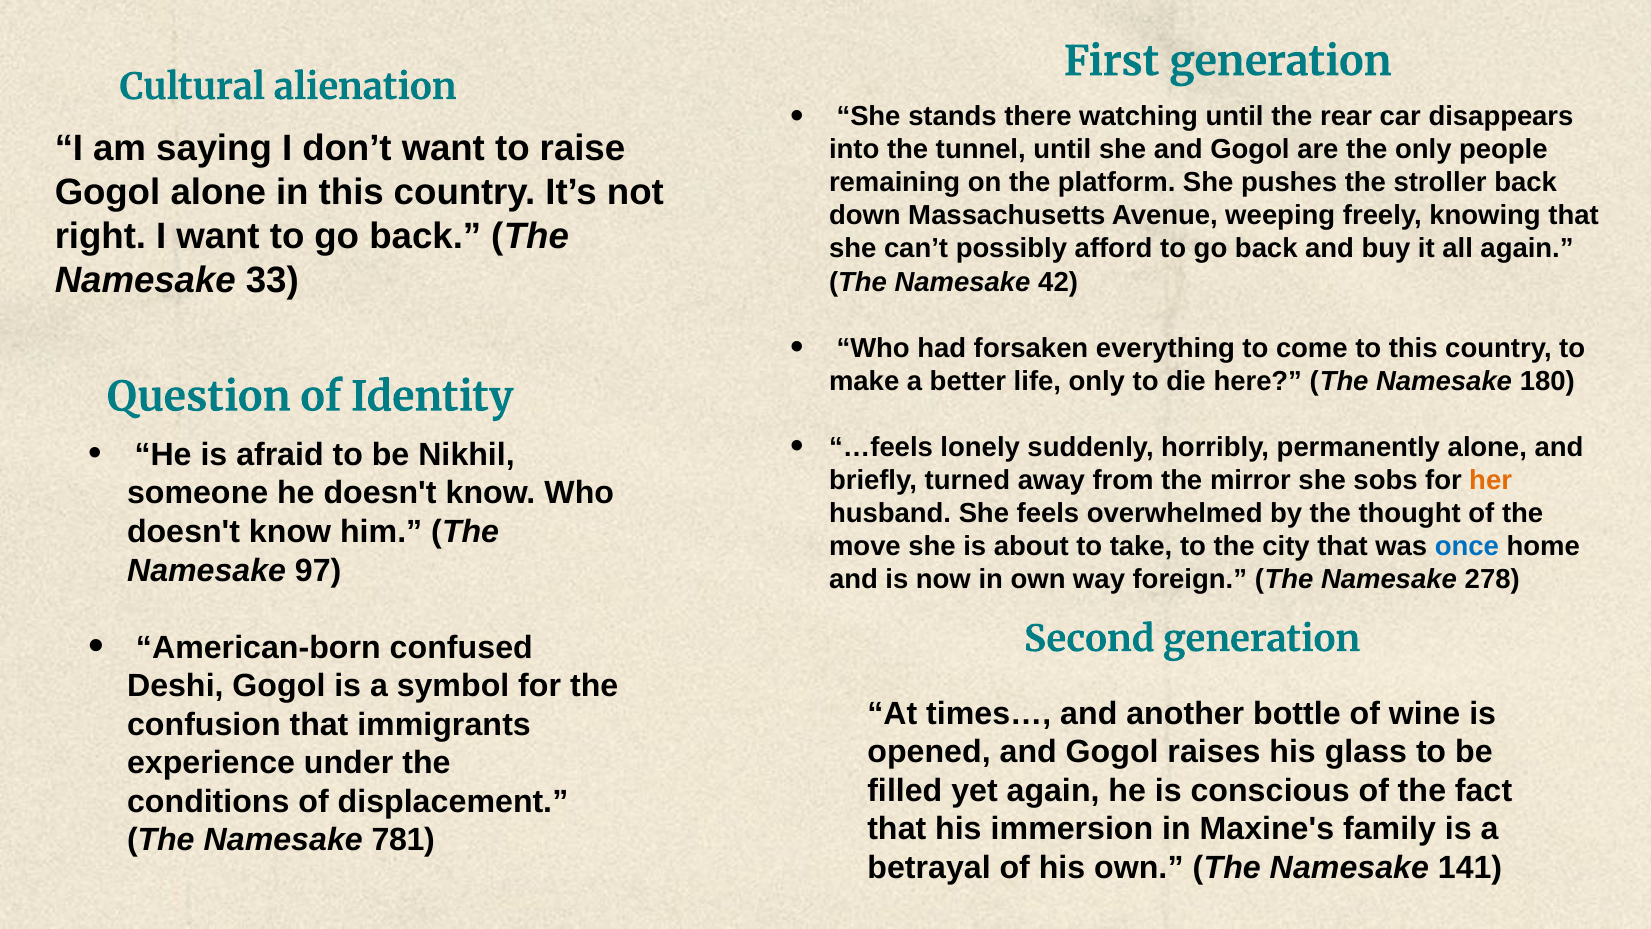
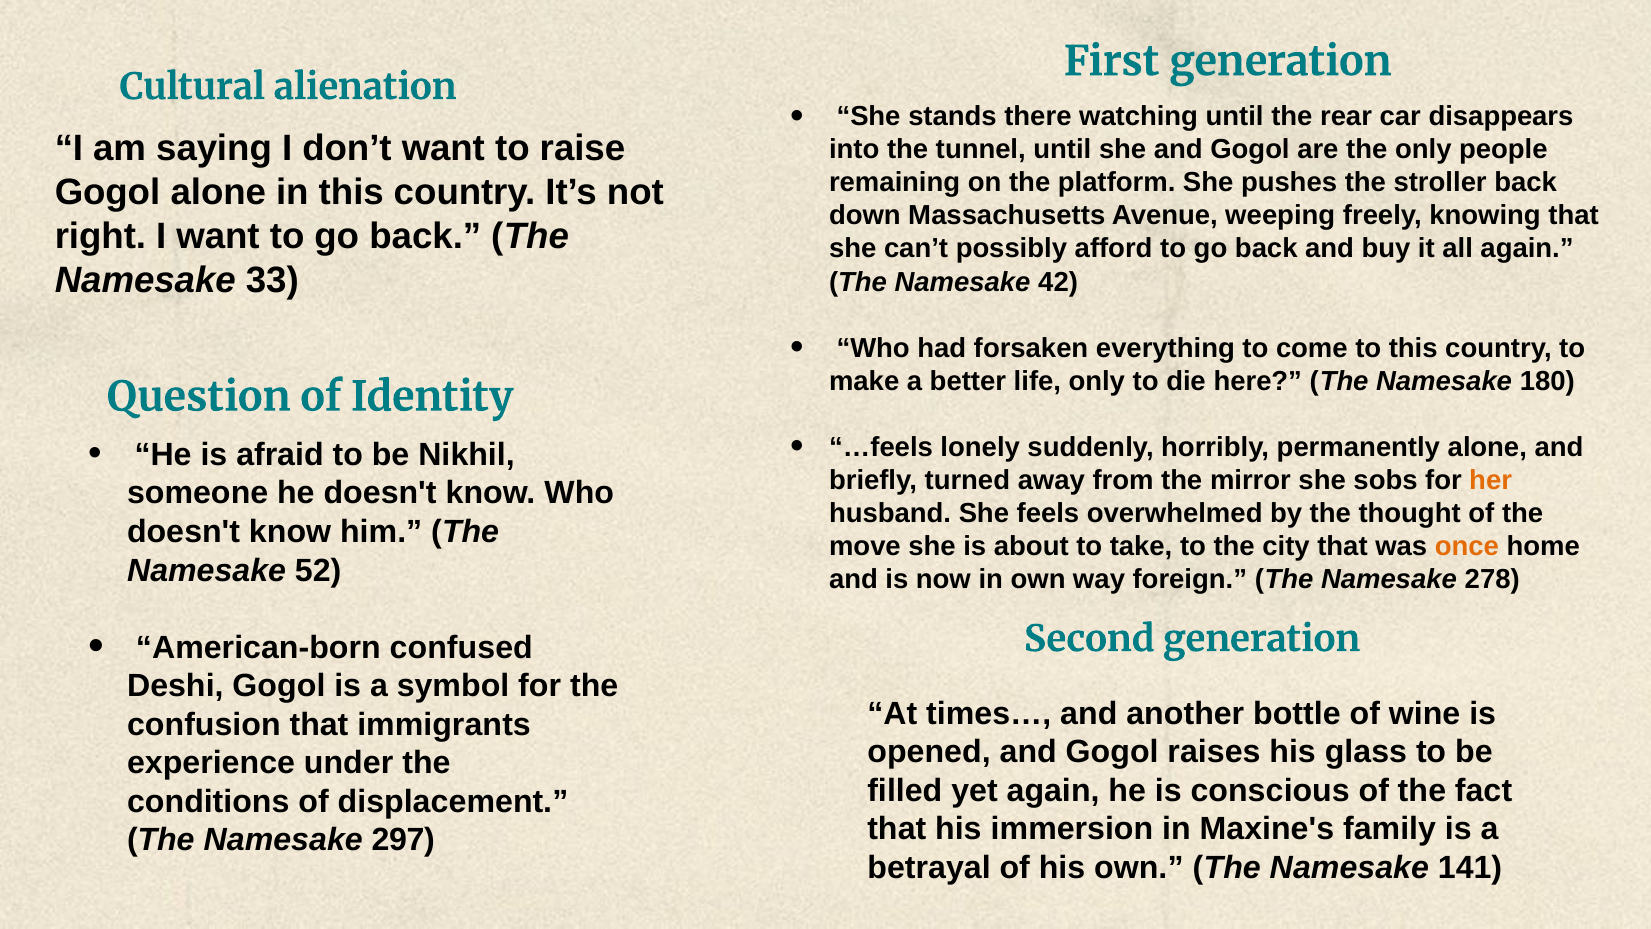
once colour: blue -> orange
97: 97 -> 52
781: 781 -> 297
